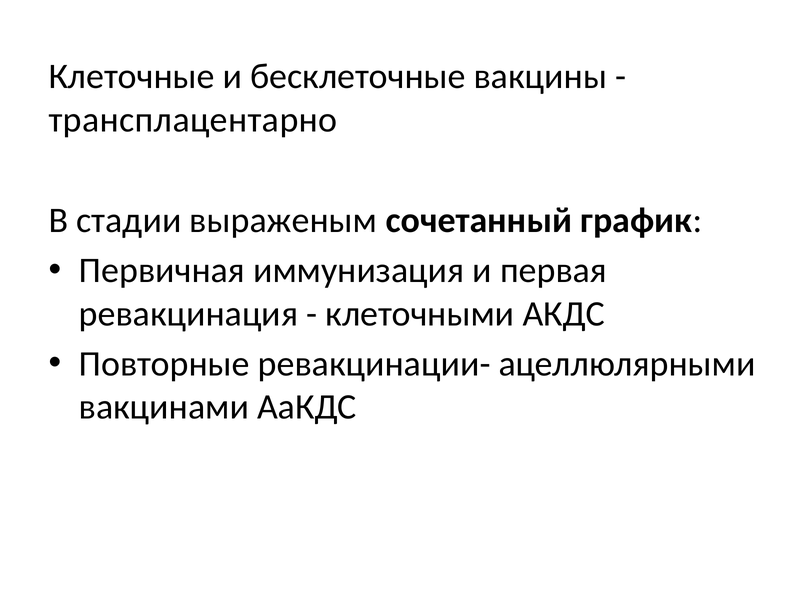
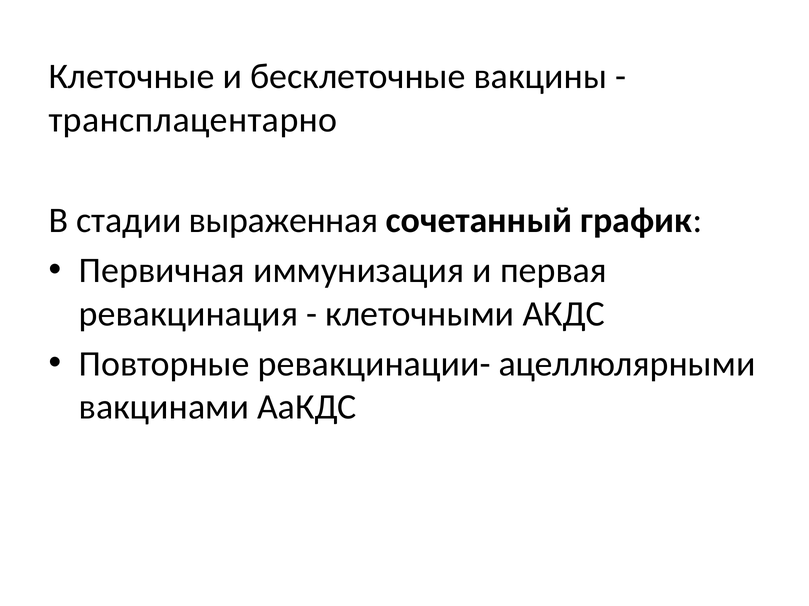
выраженым: выраженым -> выраженная
